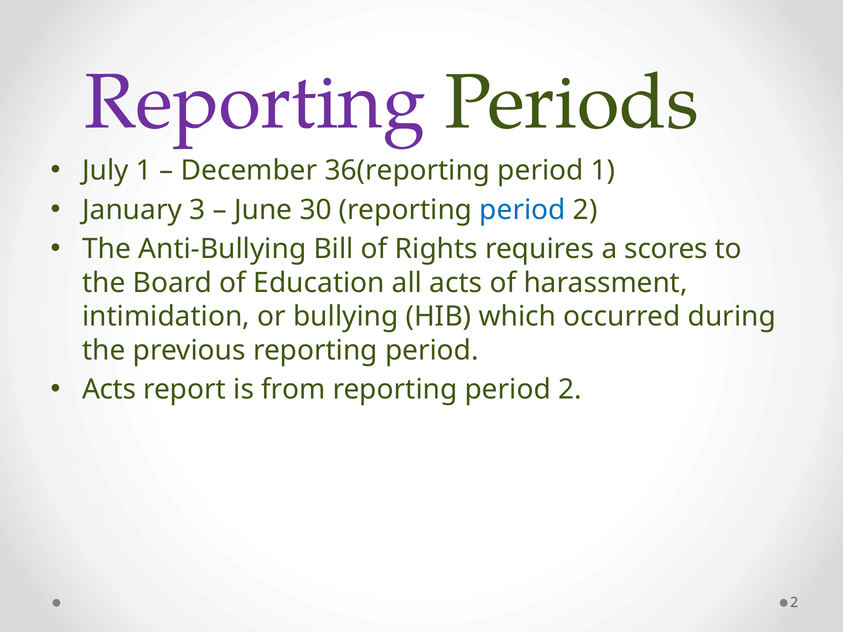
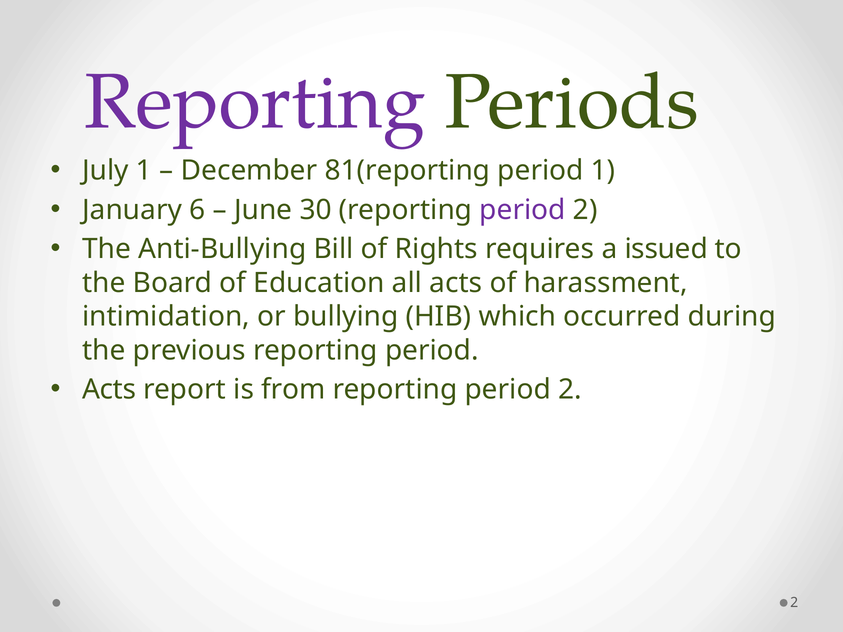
36(reporting: 36(reporting -> 81(reporting
3: 3 -> 6
period at (523, 210) colour: blue -> purple
scores: scores -> issued
